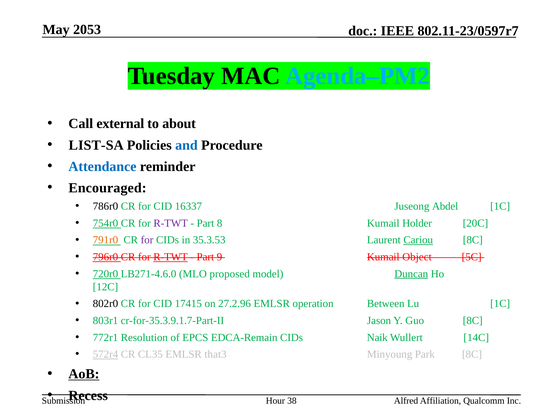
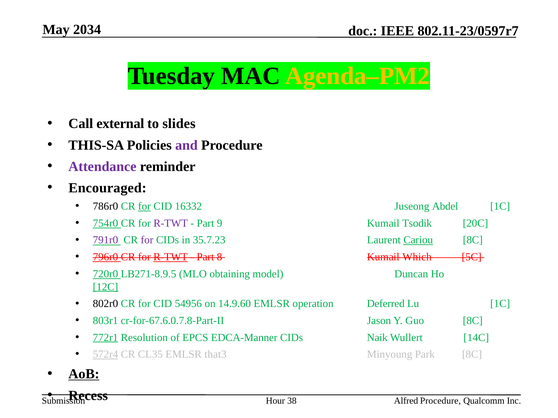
2053: 2053 -> 2034
Agenda–PM2 colour: light blue -> yellow
about: about -> slides
LIST-SA: LIST-SA -> THIS-SA
and colour: blue -> purple
Attendance colour: blue -> purple
for at (144, 207) underline: none -> present
16337: 16337 -> 16332
8: 8 -> 9
Holder: Holder -> Tsodik
791r0 colour: orange -> purple
35.3.53: 35.3.53 -> 35.7.23
9: 9 -> 8
Object: Object -> Which
LB271-4.6.0: LB271-4.6.0 -> LB271-8.9.5
proposed: proposed -> obtaining
Duncan underline: present -> none
12C underline: none -> present
17415: 17415 -> 54956
27.2.96: 27.2.96 -> 14.9.60
Between: Between -> Deferred
cr-for-35.3.9.1.7-Part-II: cr-for-35.3.9.1.7-Part-II -> cr-for-67.6.0.7.8-Part-II
772r1 underline: none -> present
EDCA-Remain: EDCA-Remain -> EDCA-Manner
Alfred Affiliation: Affiliation -> Procedure
